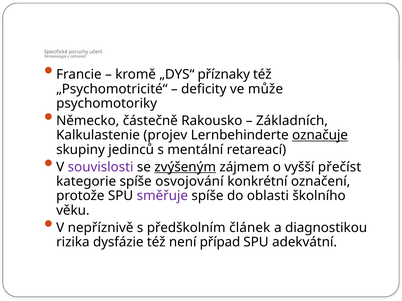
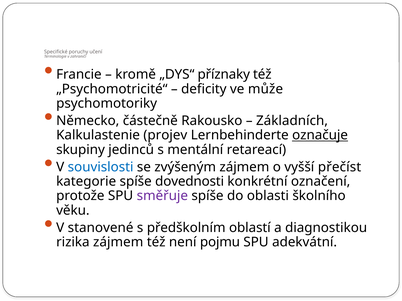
souvislosti colour: purple -> blue
zvýšeným underline: present -> none
osvojování: osvojování -> dovednosti
nepříznivě: nepříznivě -> stanovené
článek: článek -> oblastí
rizika dysfázie: dysfázie -> zájmem
případ: případ -> pojmu
